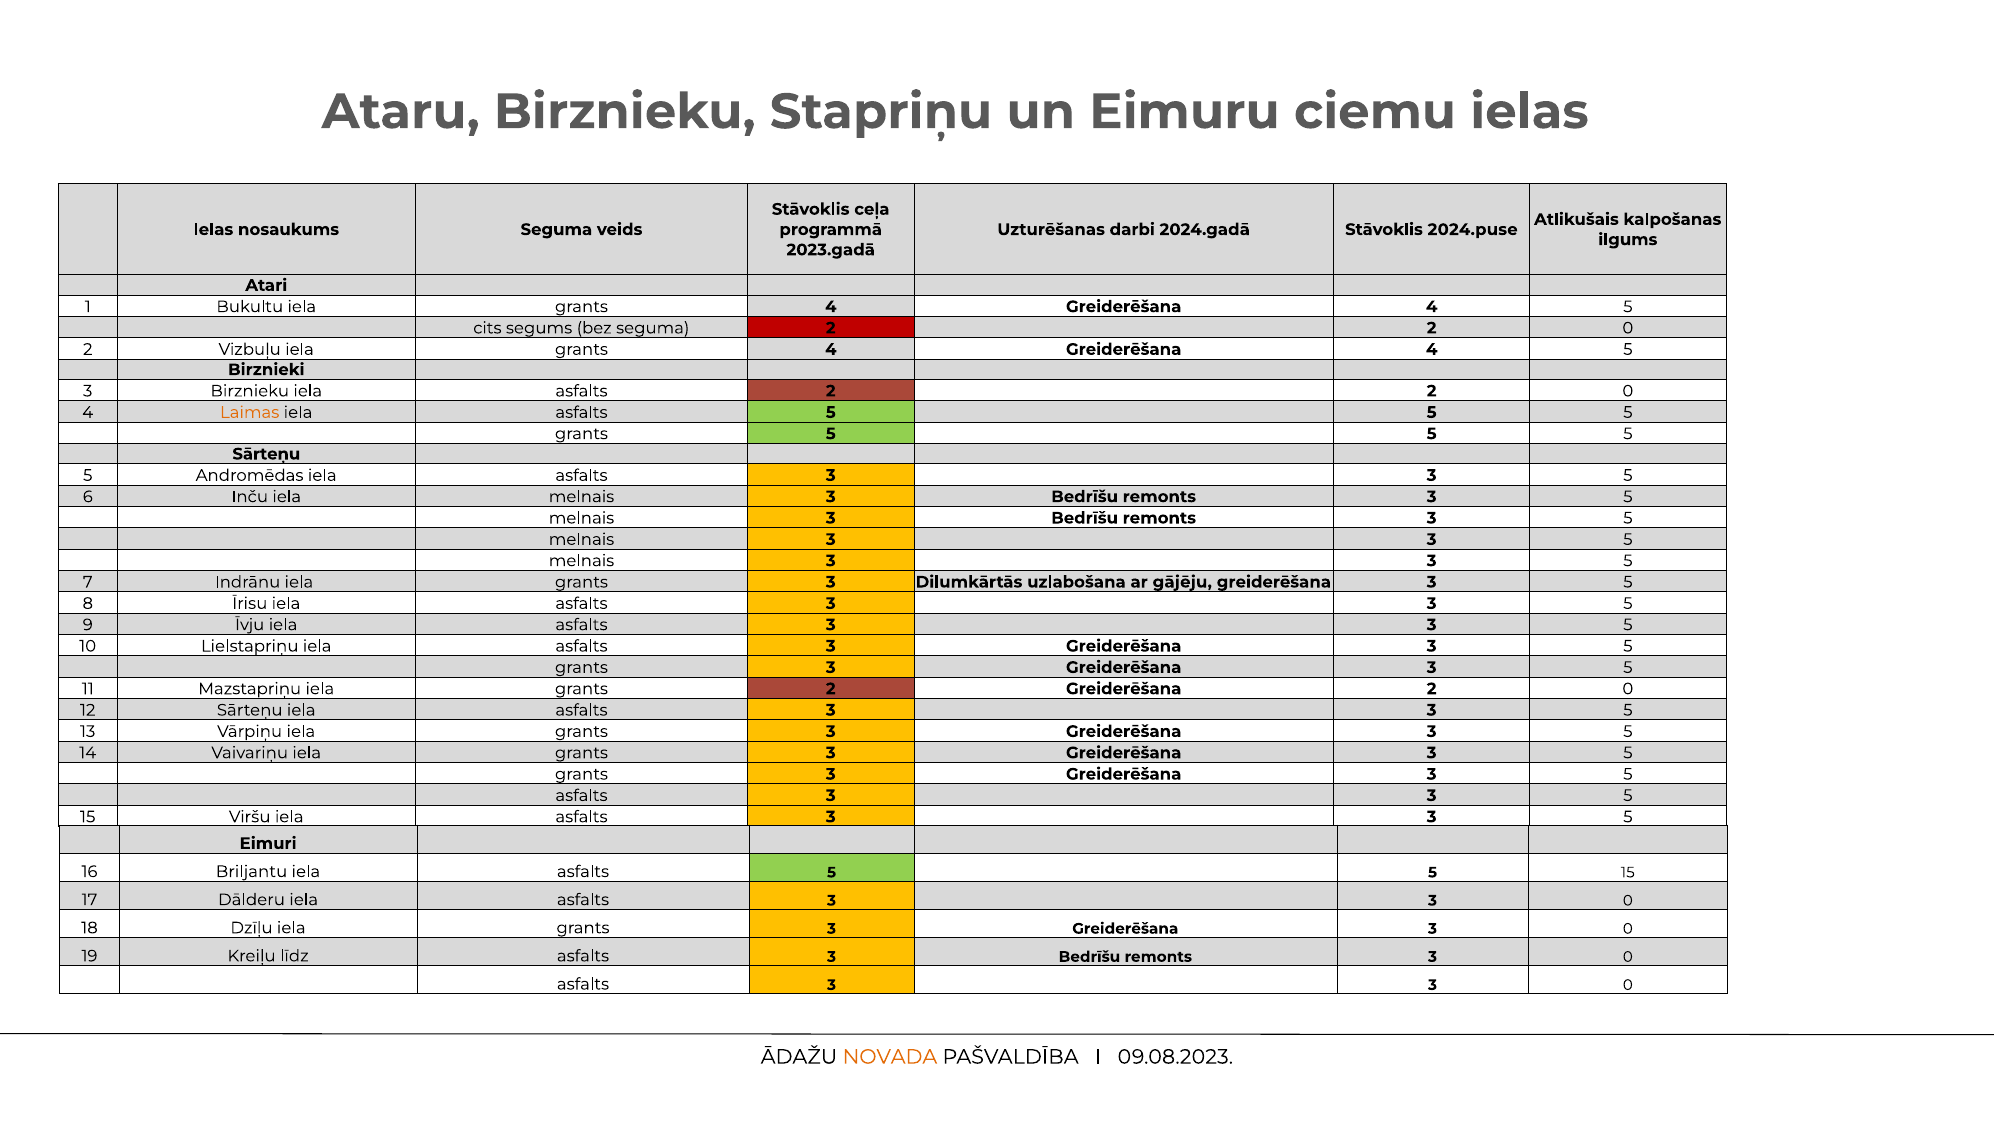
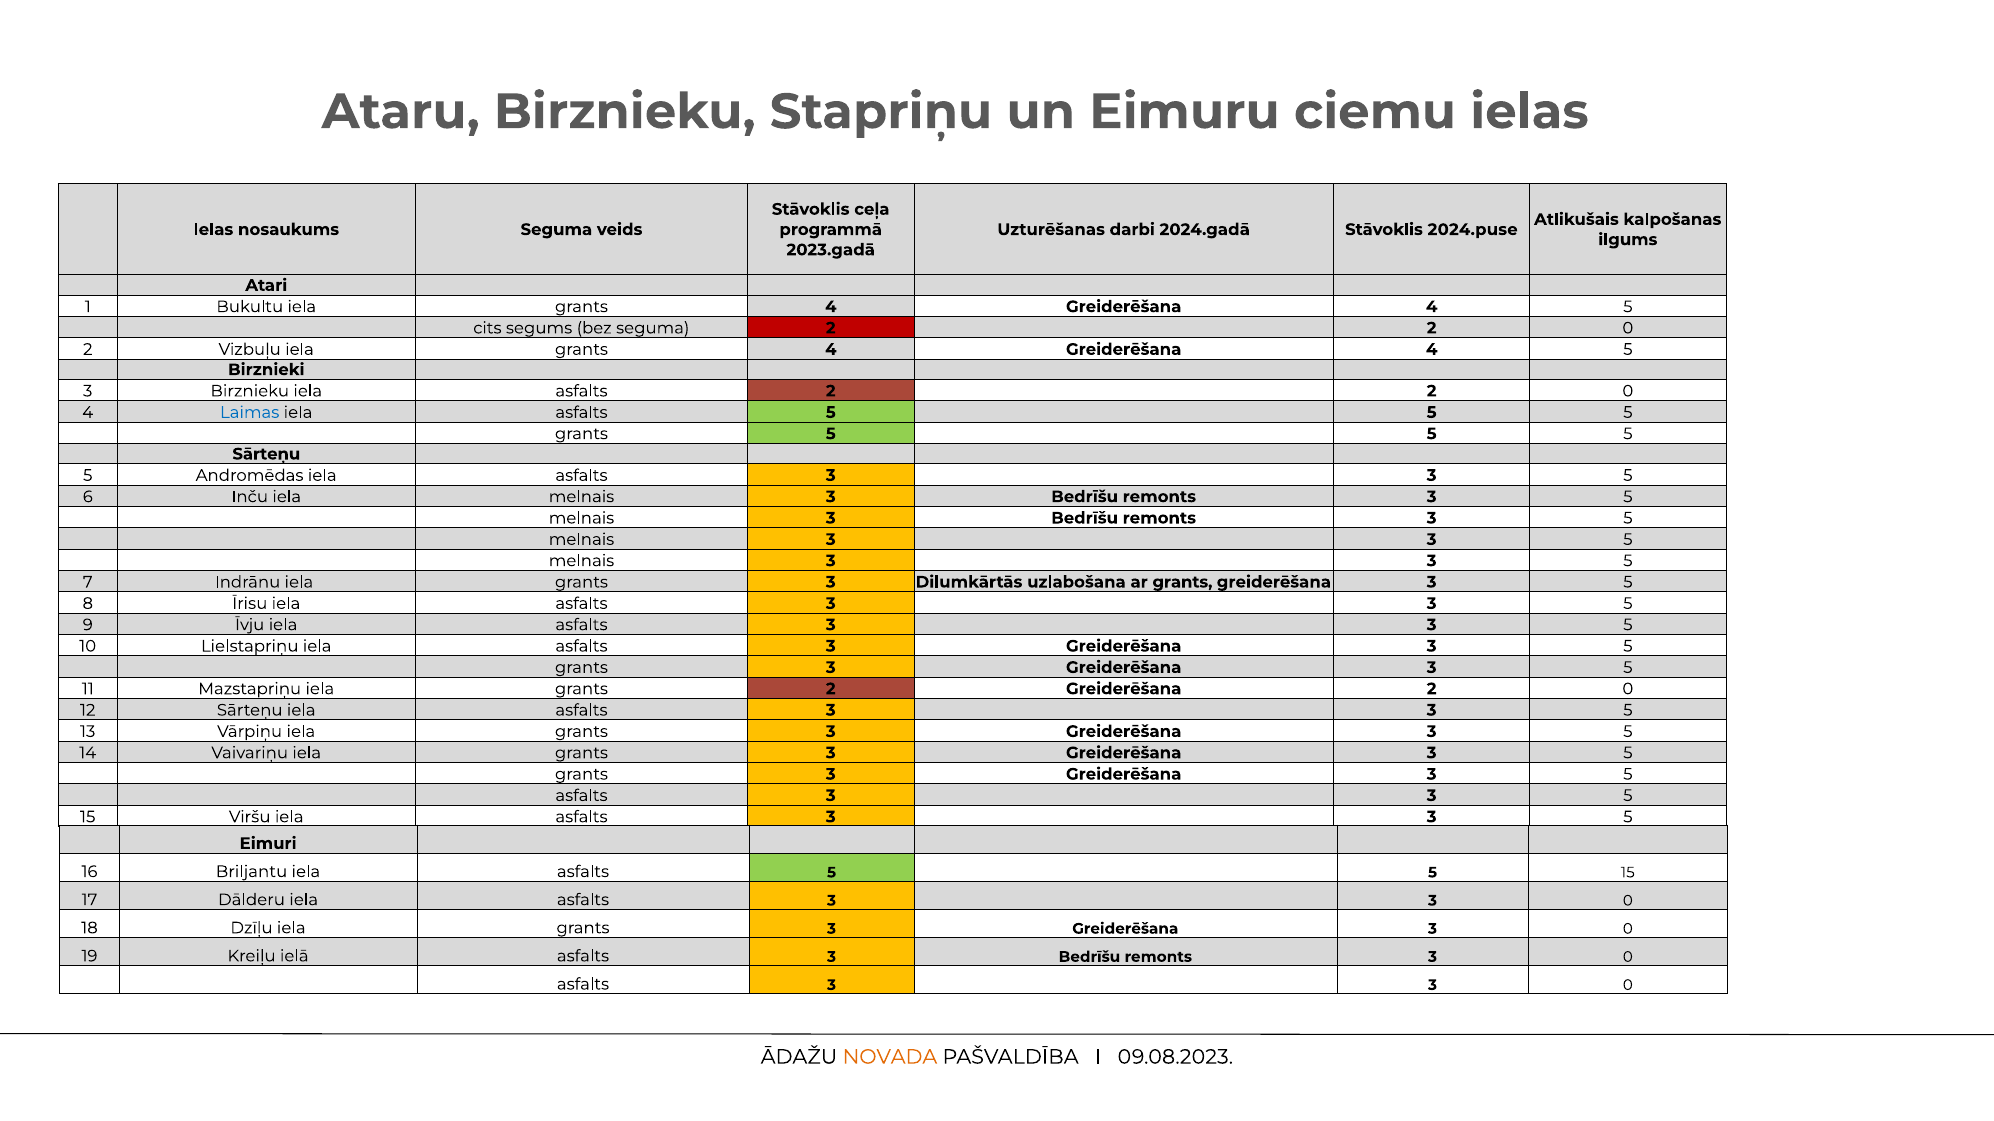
Laimas colour: orange -> blue
ar gājēju: gājēju -> grants
līdz: līdz -> ielā
